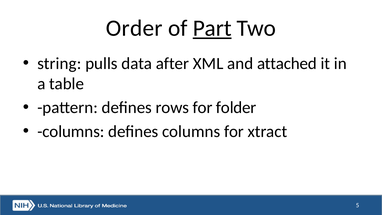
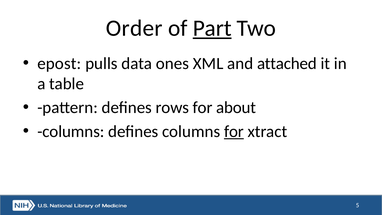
string: string -> epost
after: after -> ones
folder: folder -> about
for at (234, 131) underline: none -> present
